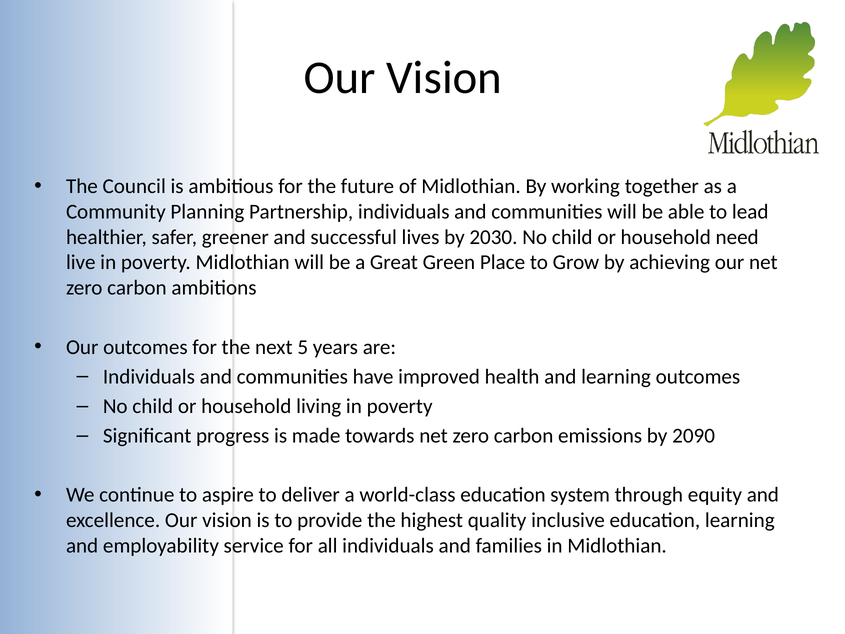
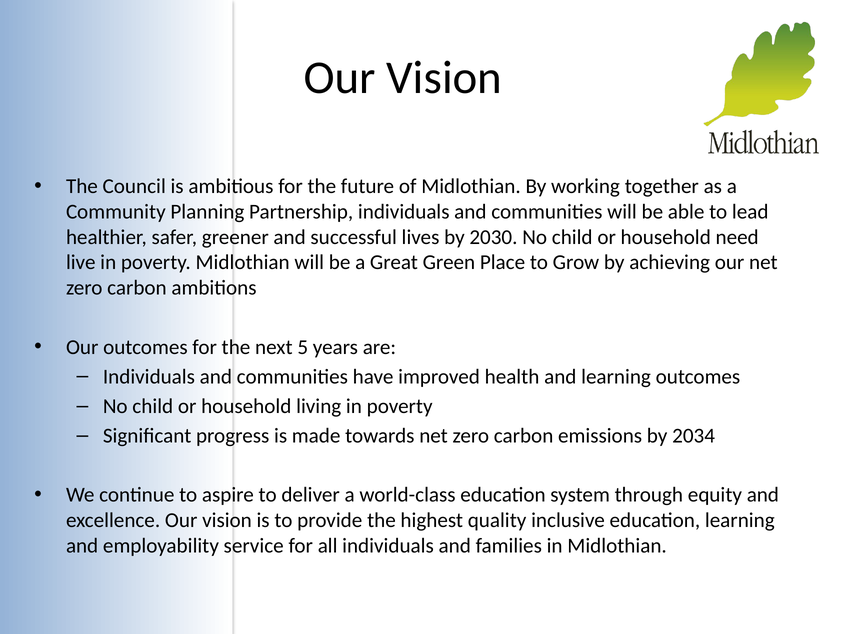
2090: 2090 -> 2034
